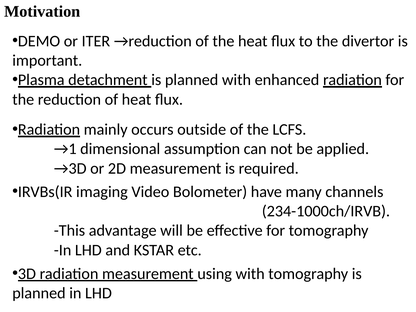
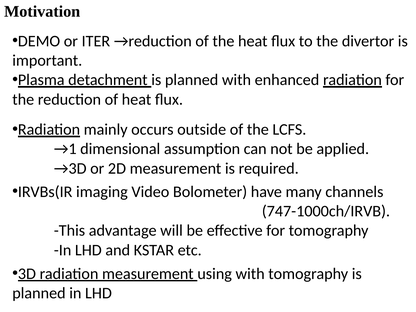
234-1000ch/IRVB: 234-1000ch/IRVB -> 747-1000ch/IRVB
